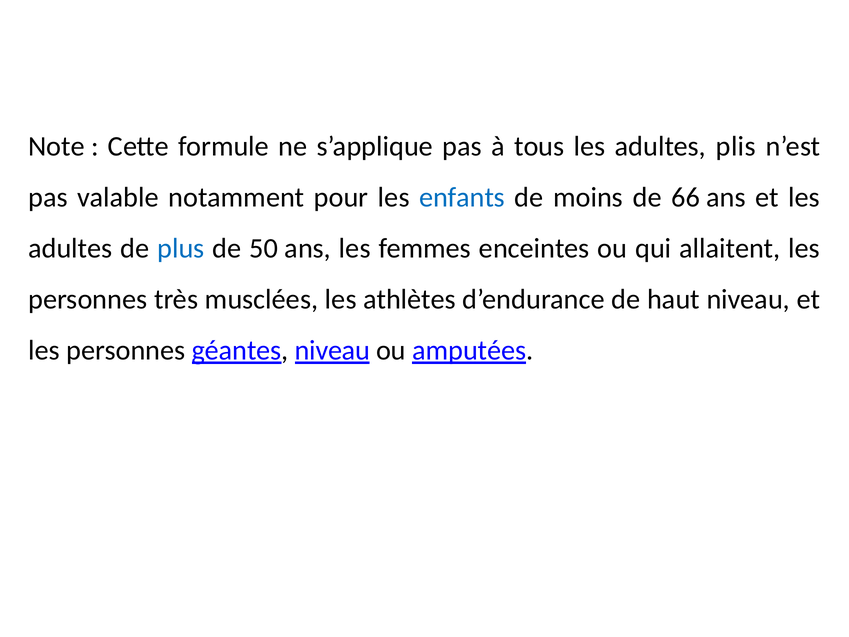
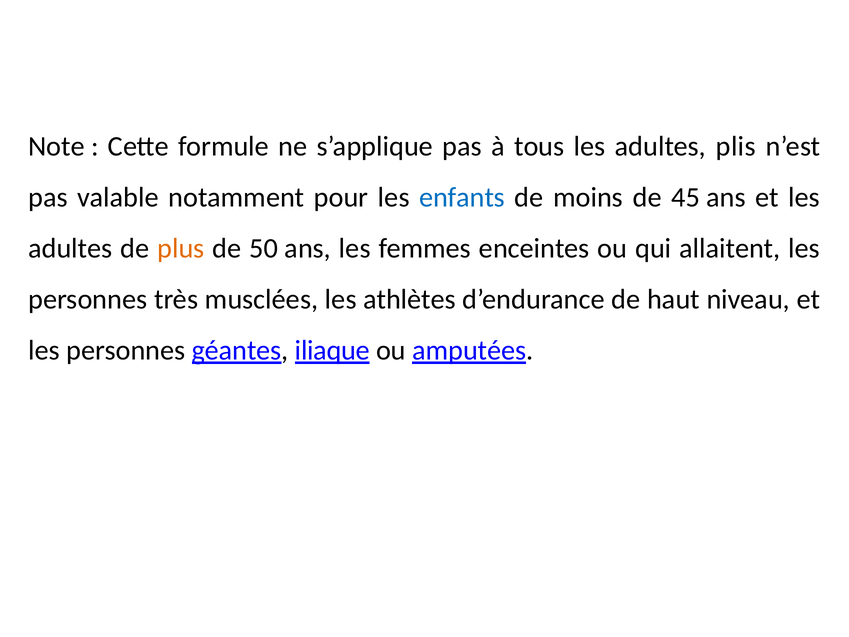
66: 66 -> 45
plus colour: blue -> orange
géantes niveau: niveau -> iliaque
